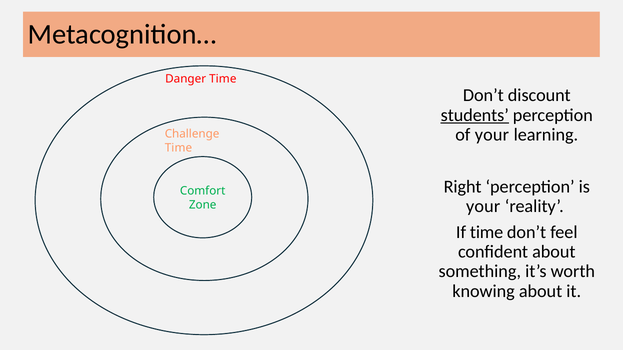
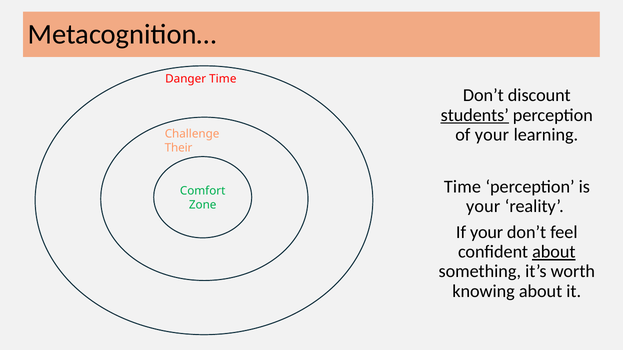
Time at (178, 148): Time -> Their
Right at (463, 187): Right -> Time
If time: time -> your
about at (554, 252) underline: none -> present
